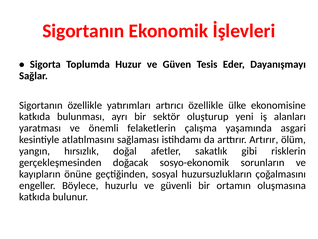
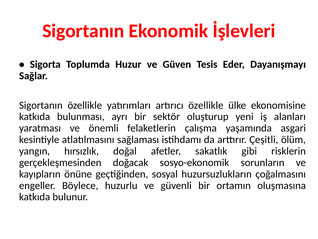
Artırır: Artırır -> Çeşitli
